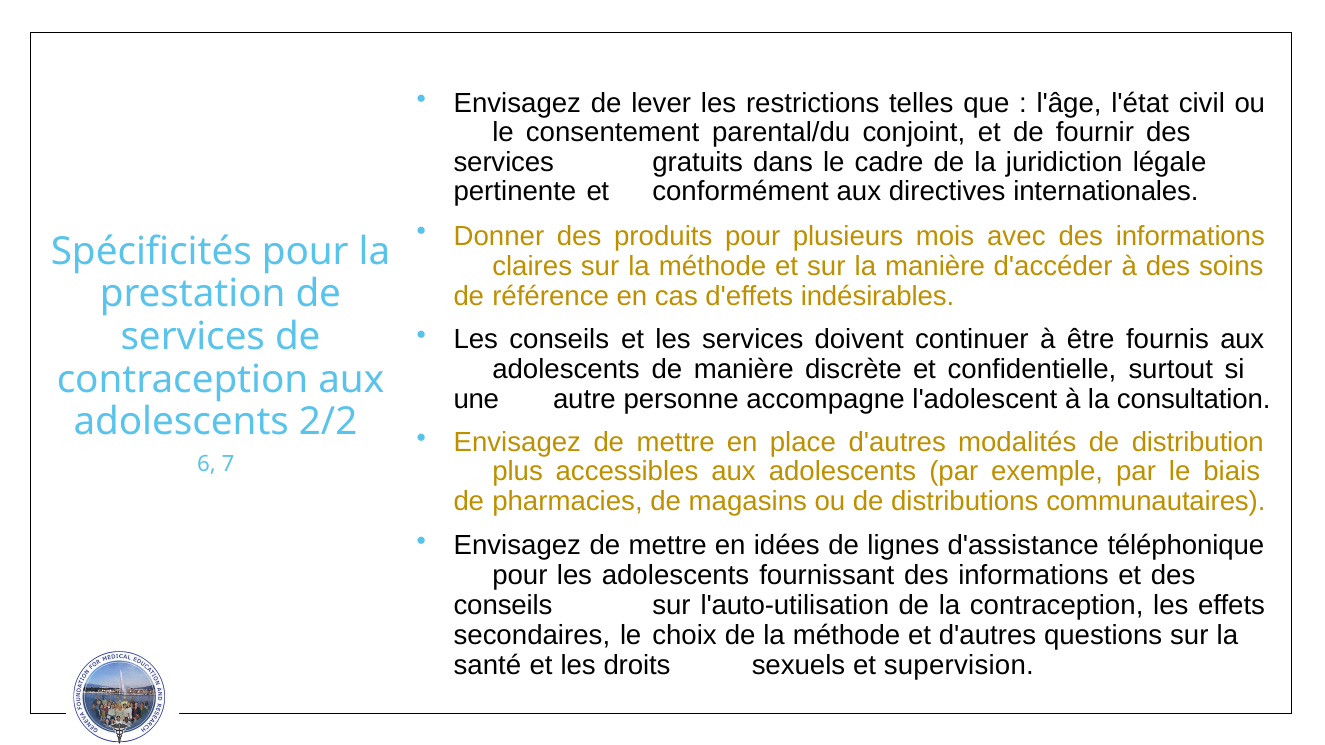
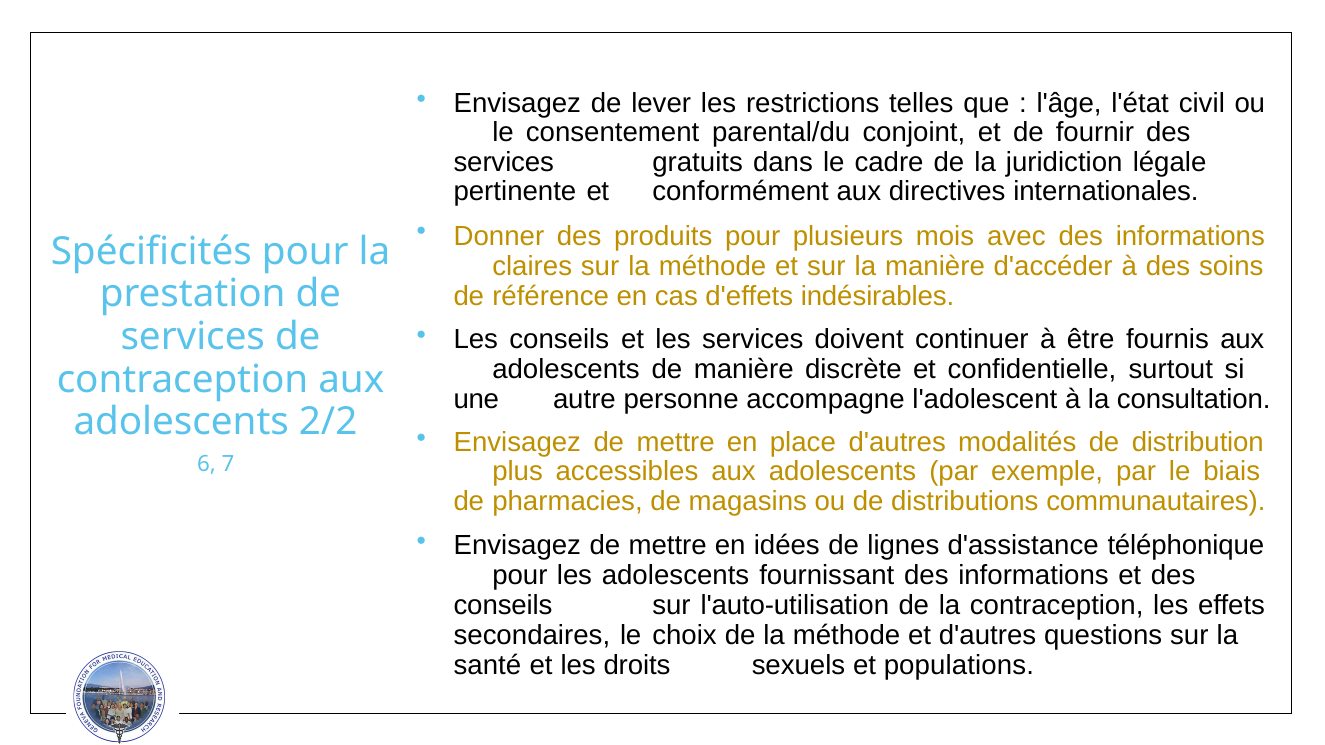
supervision: supervision -> populations
